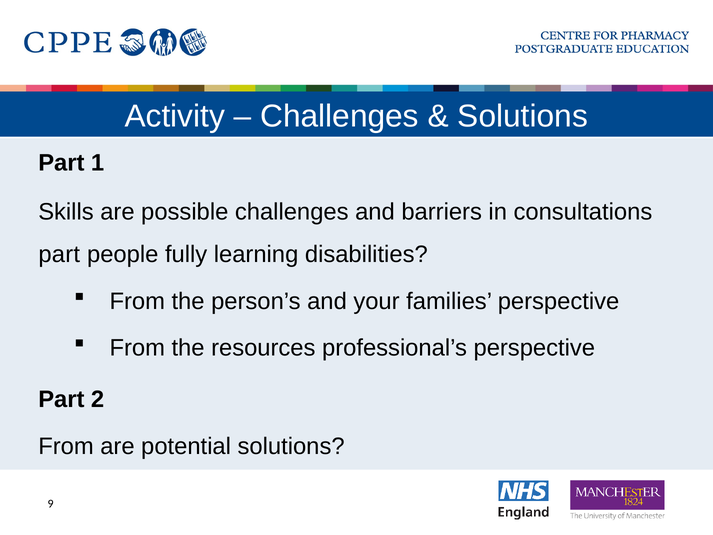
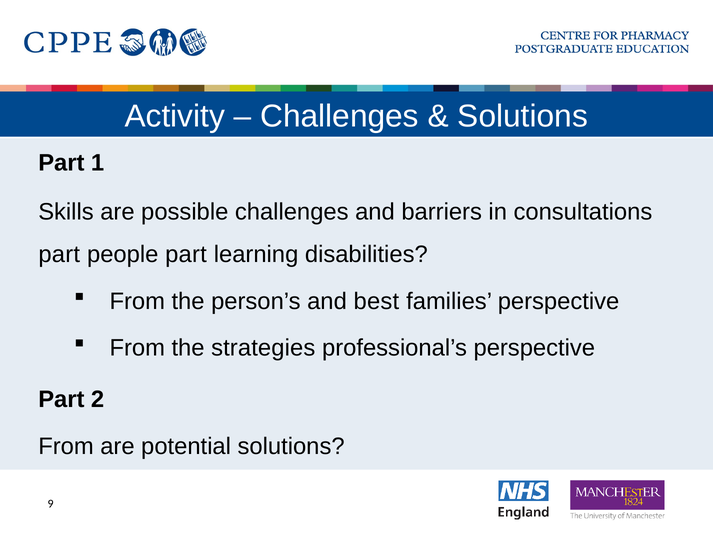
people fully: fully -> part
your: your -> best
resources: resources -> strategies
